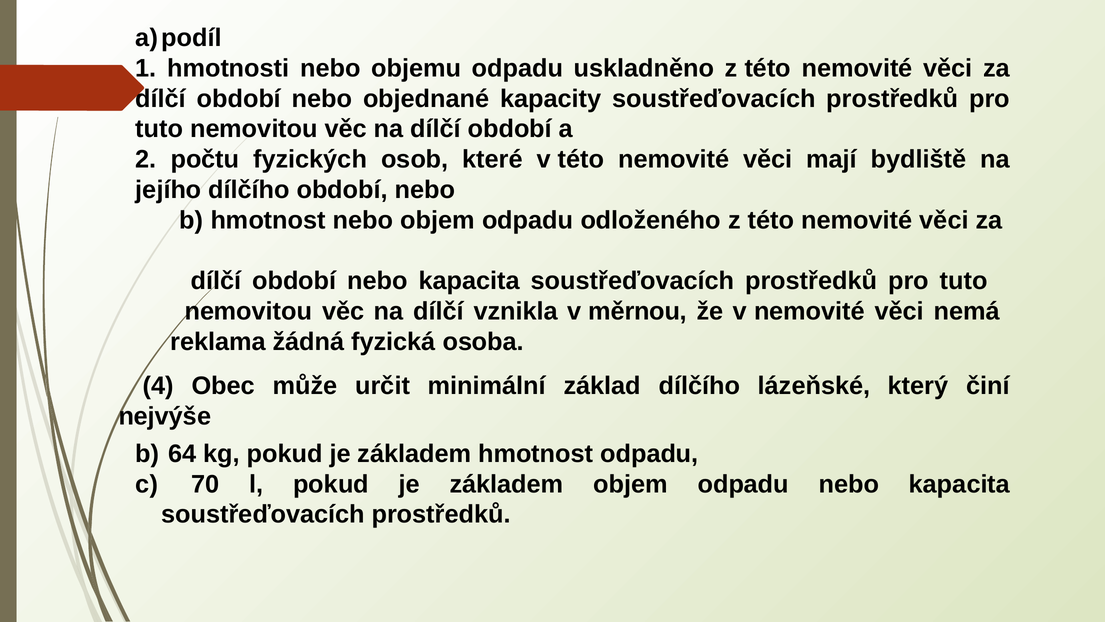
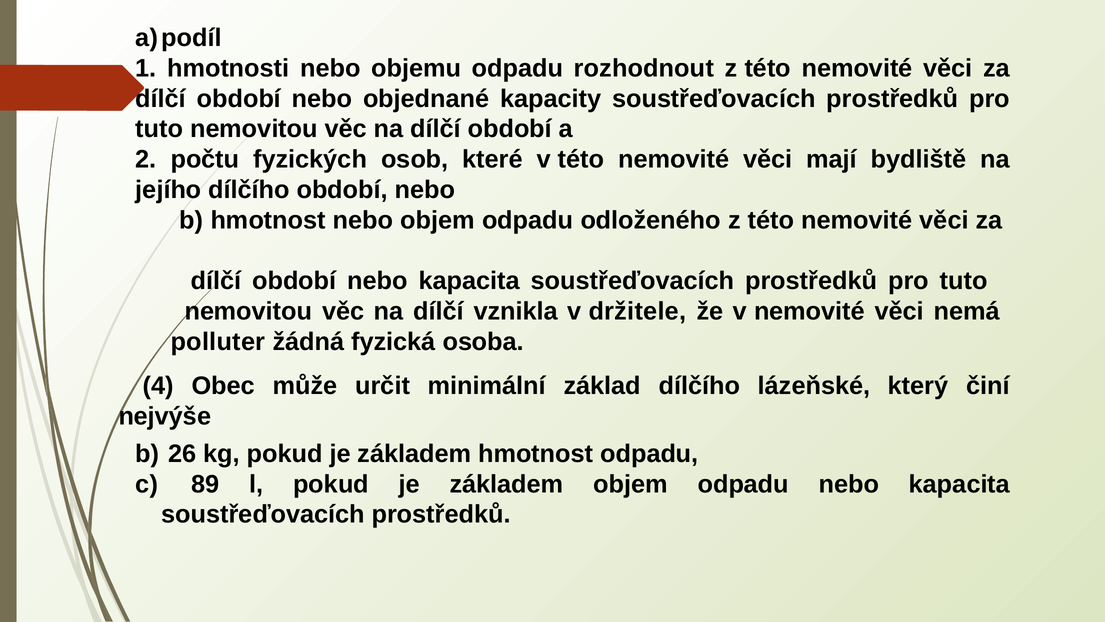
uskladněno: uskladněno -> rozhodnout
měrnou: měrnou -> držitele
reklama: reklama -> polluter
64: 64 -> 26
70: 70 -> 89
